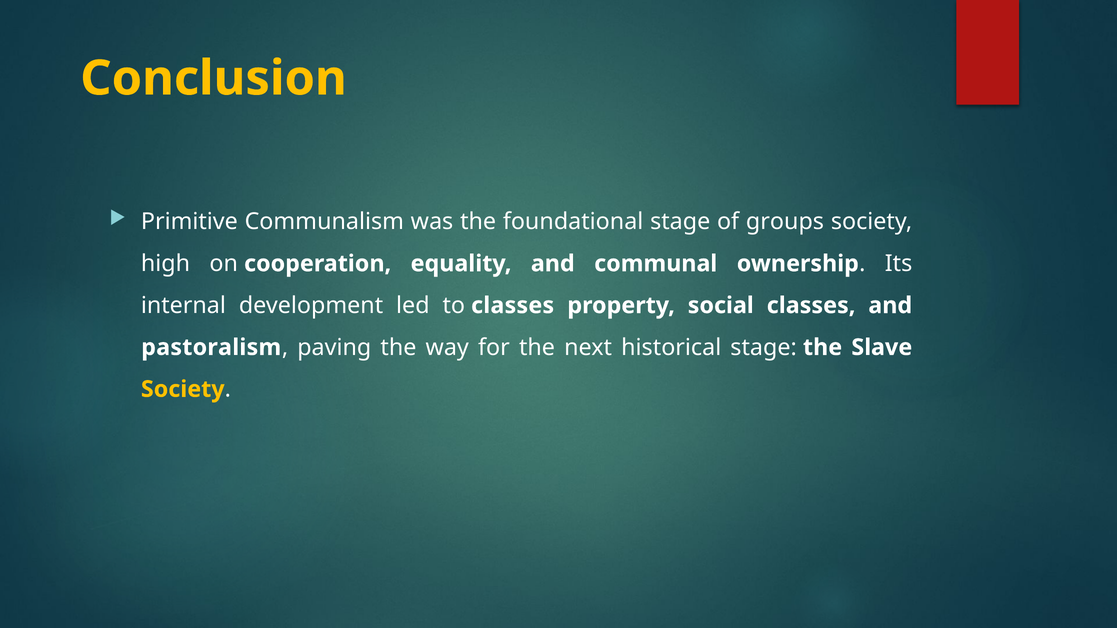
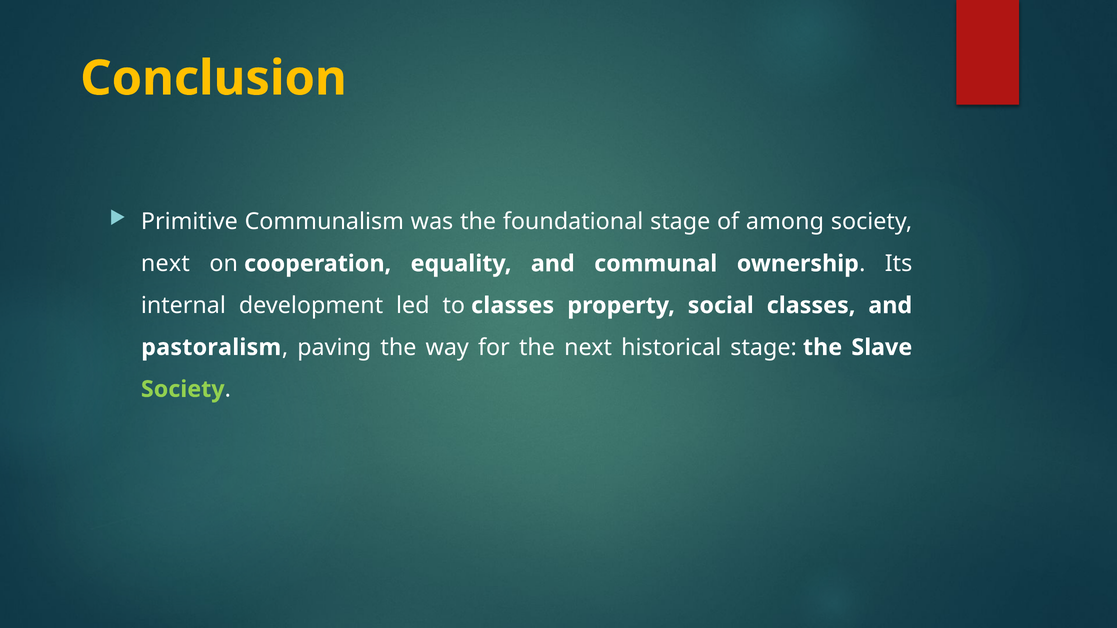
groups: groups -> among
high at (165, 264): high -> next
Society at (183, 389) colour: yellow -> light green
